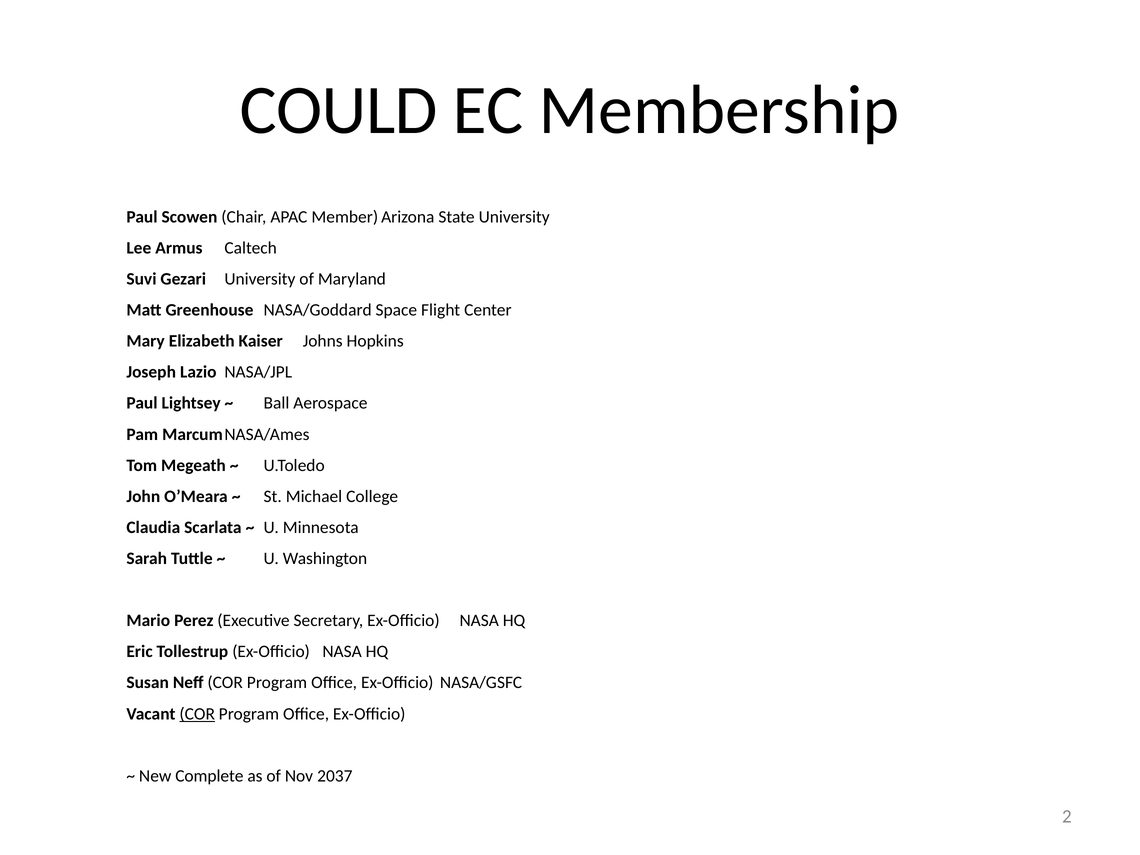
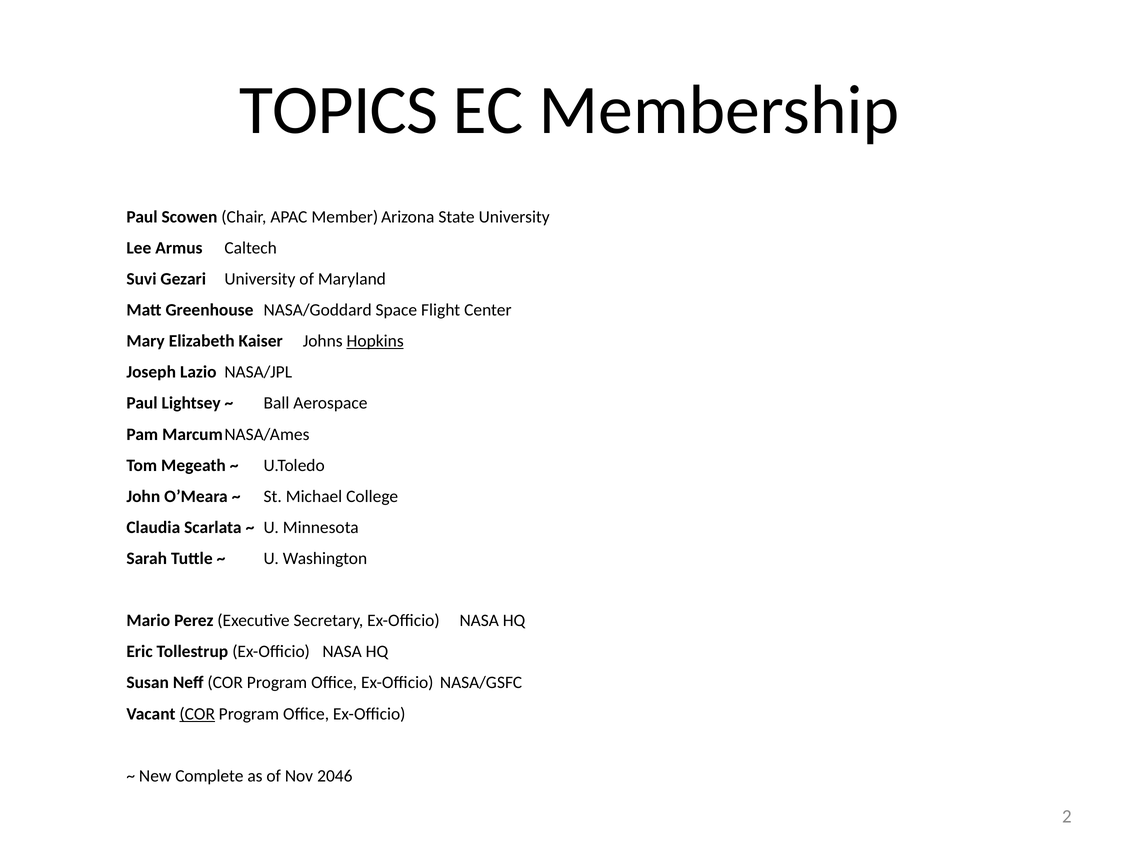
COULD: COULD -> TOPICS
Hopkins underline: none -> present
2037: 2037 -> 2046
